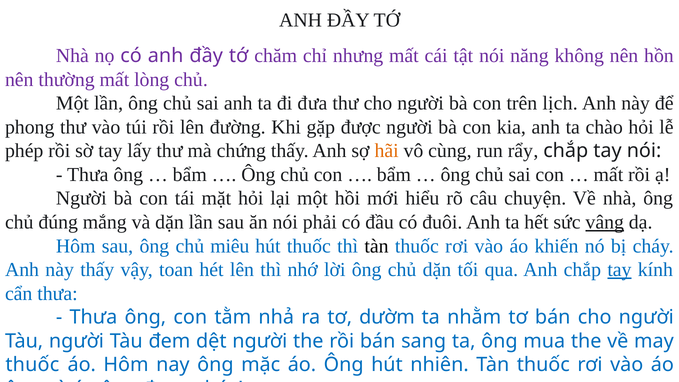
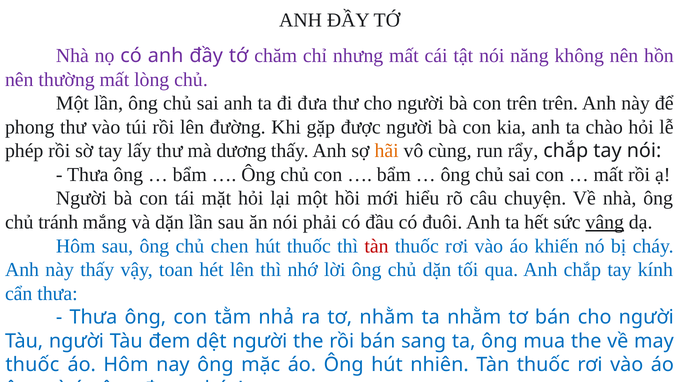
trên lịch: lịch -> trên
chứng: chứng -> dương
đúng: đúng -> tránh
miêu: miêu -> chen
tàn at (377, 246) colour: black -> red
tay at (619, 270) underline: present -> none
tơ dườm: dườm -> nhằm
